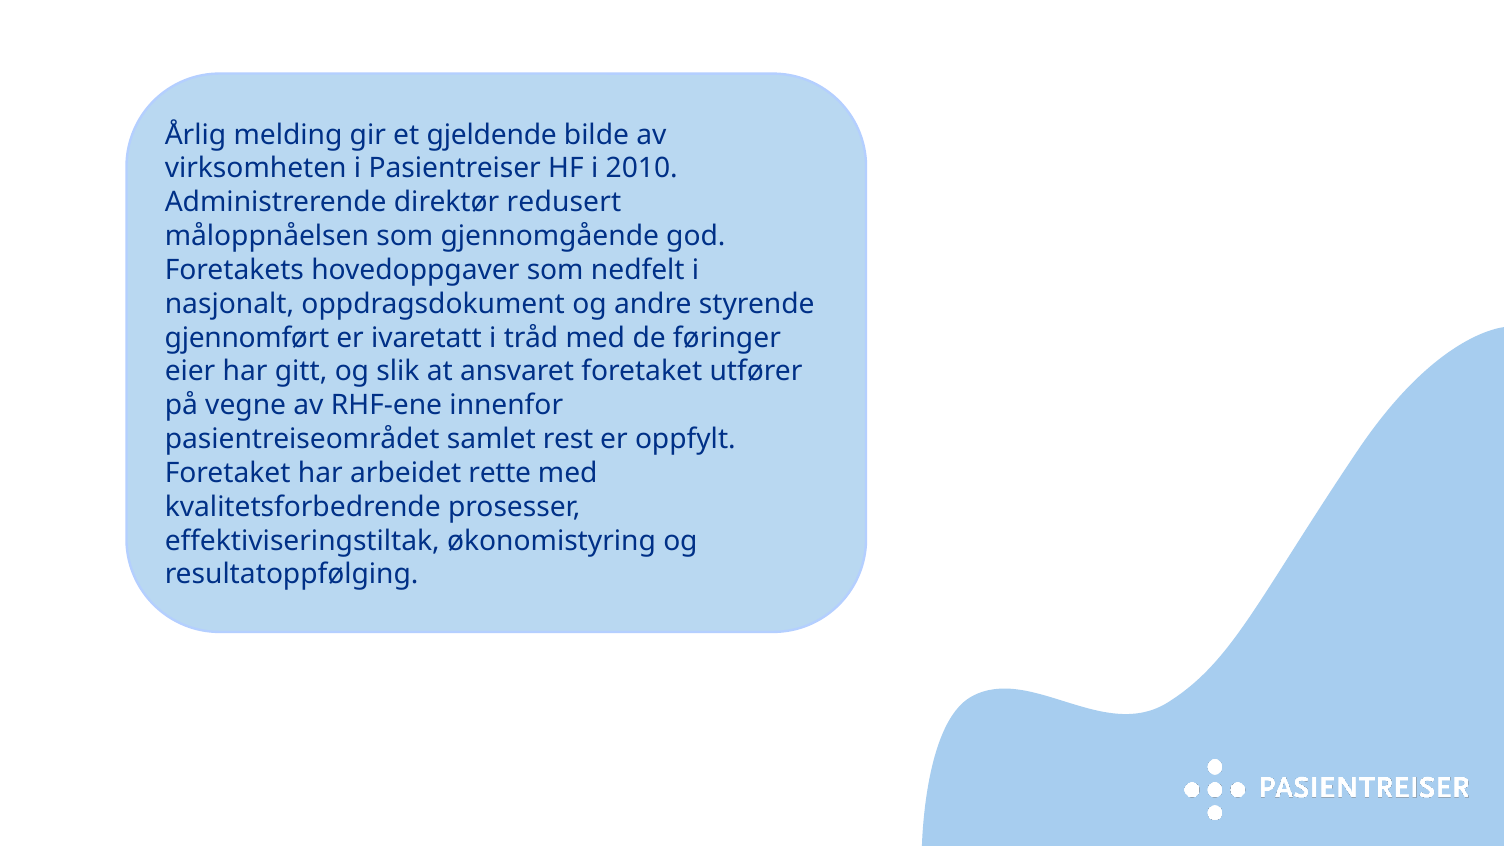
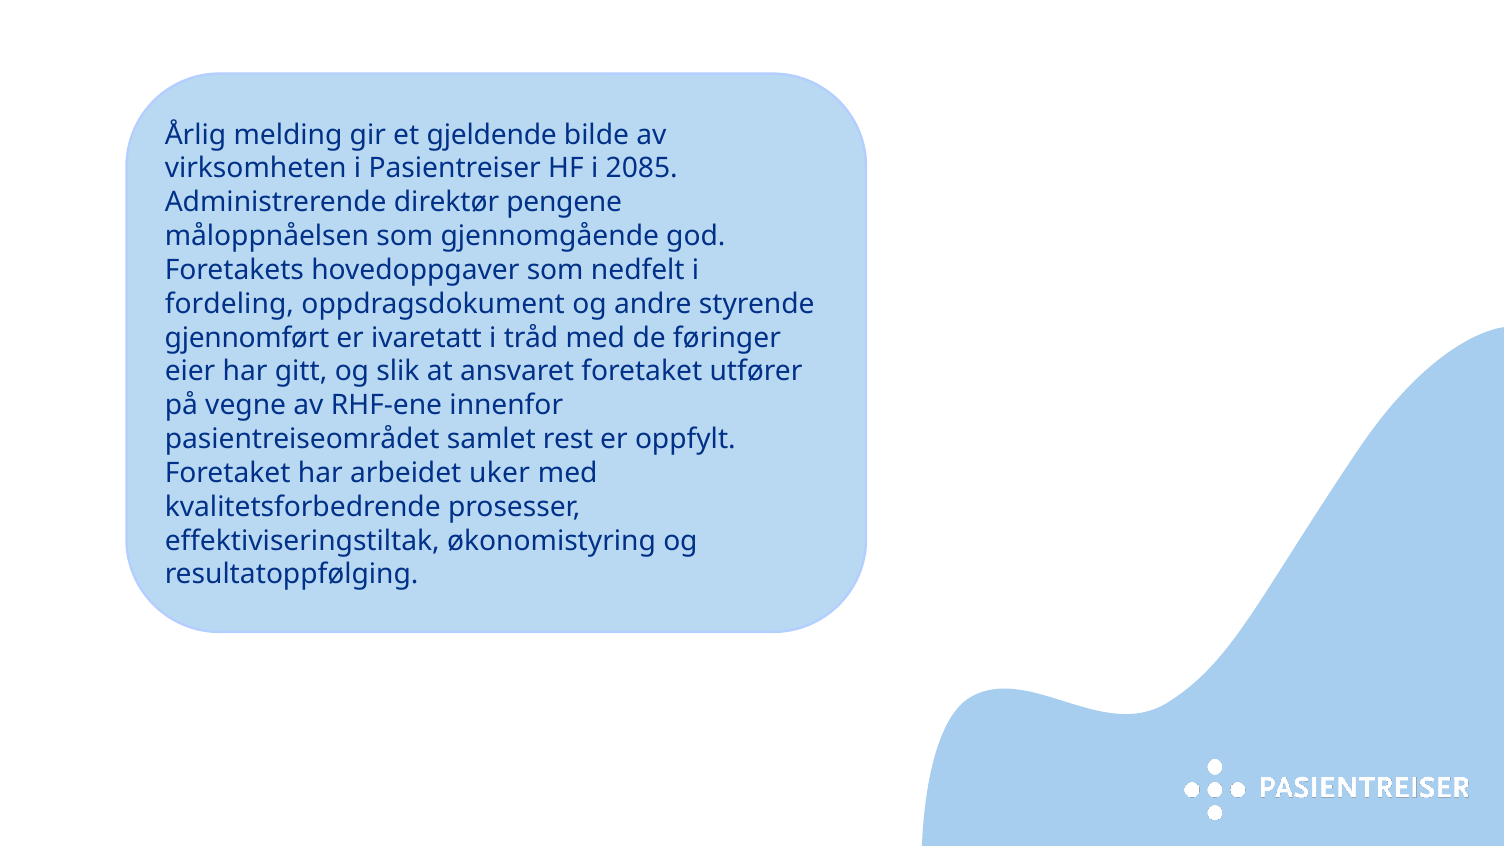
2010: 2010 -> 2085
redusert: redusert -> pengene
nasjonalt: nasjonalt -> fordeling
rette: rette -> uker
